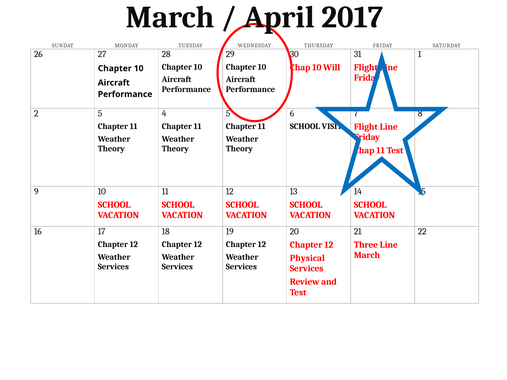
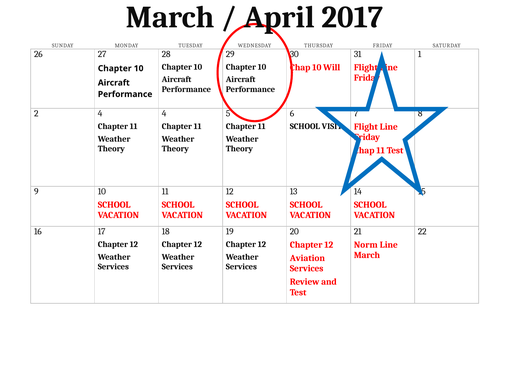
2 5: 5 -> 4
Three: Three -> Norm
Physical: Physical -> Aviation
